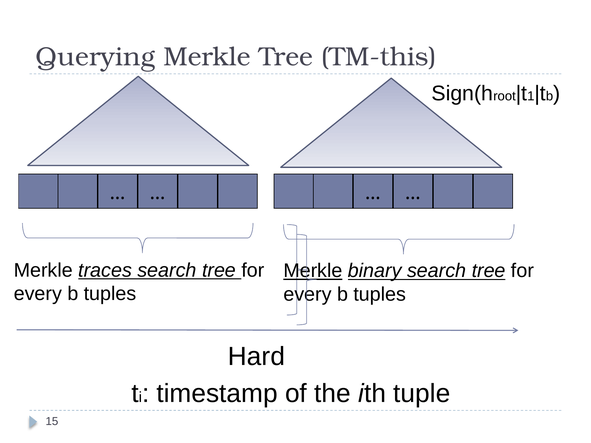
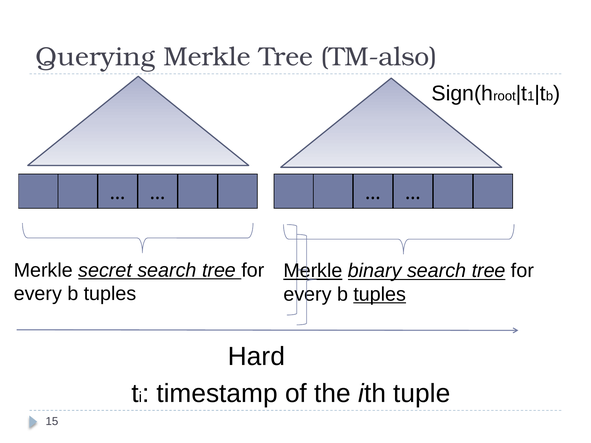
TM-this: TM-this -> TM-also
traces: traces -> secret
tuples at (380, 295) underline: none -> present
